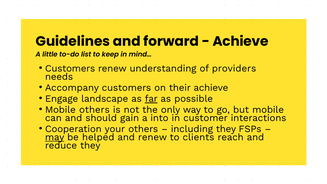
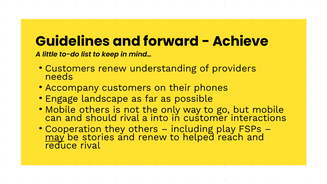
their achieve: achieve -> phones
far underline: present -> none
should gain: gain -> rival
your: your -> they
including they: they -> play
helped: helped -> stories
clients: clients -> helped
reduce they: they -> rival
